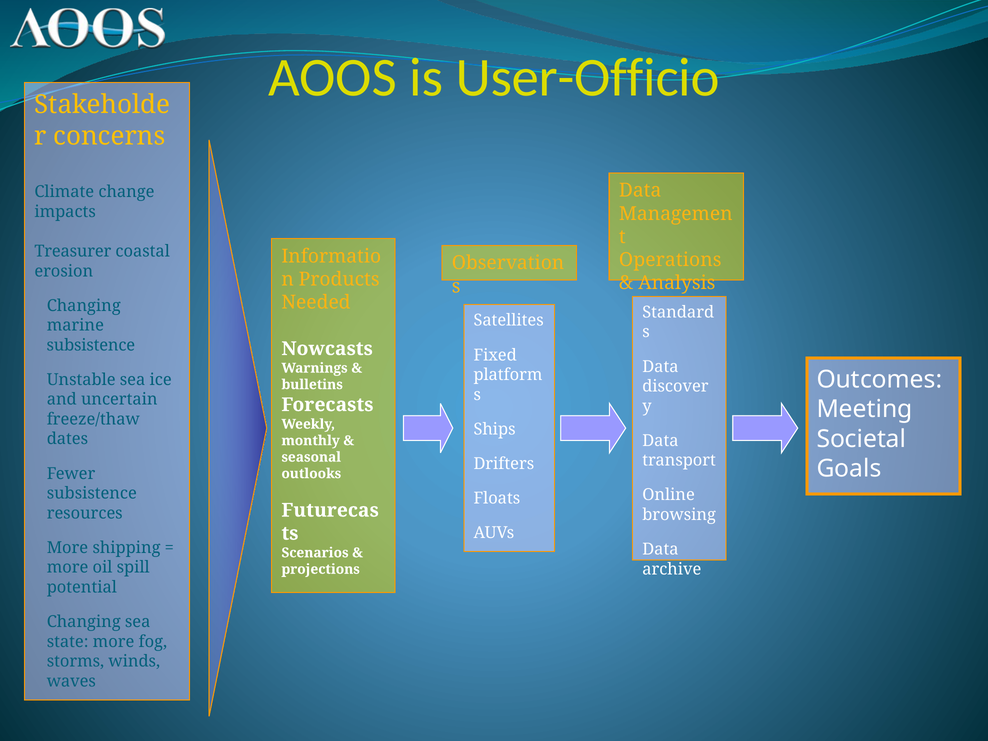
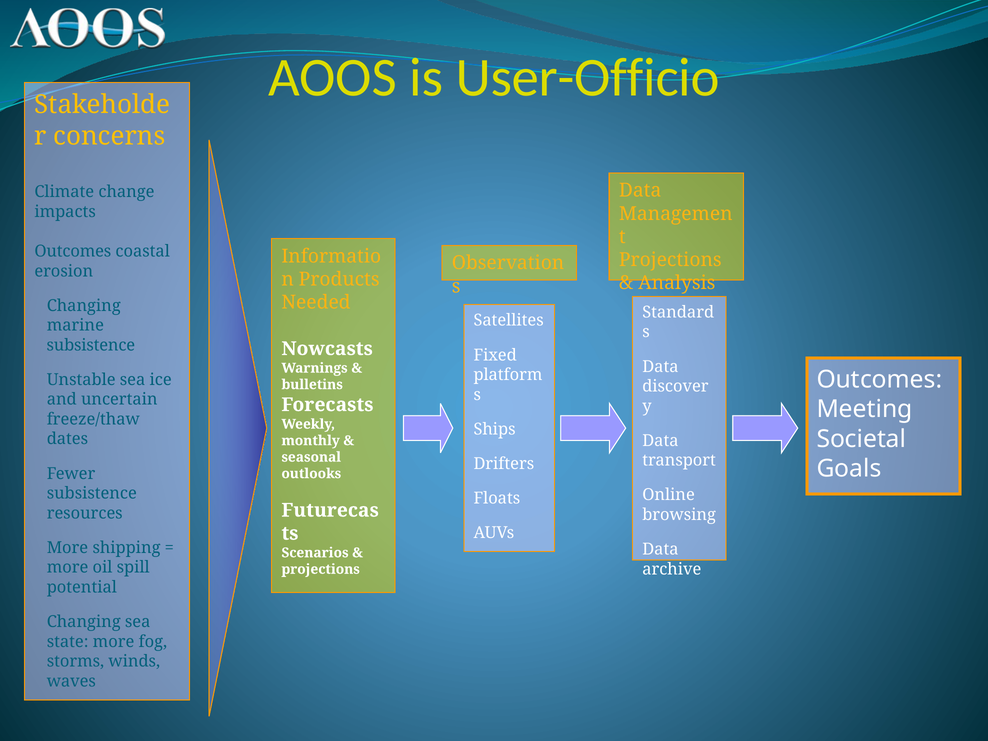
Treasurer at (73, 251): Treasurer -> Outcomes
Operations at (670, 260): Operations -> Projections
